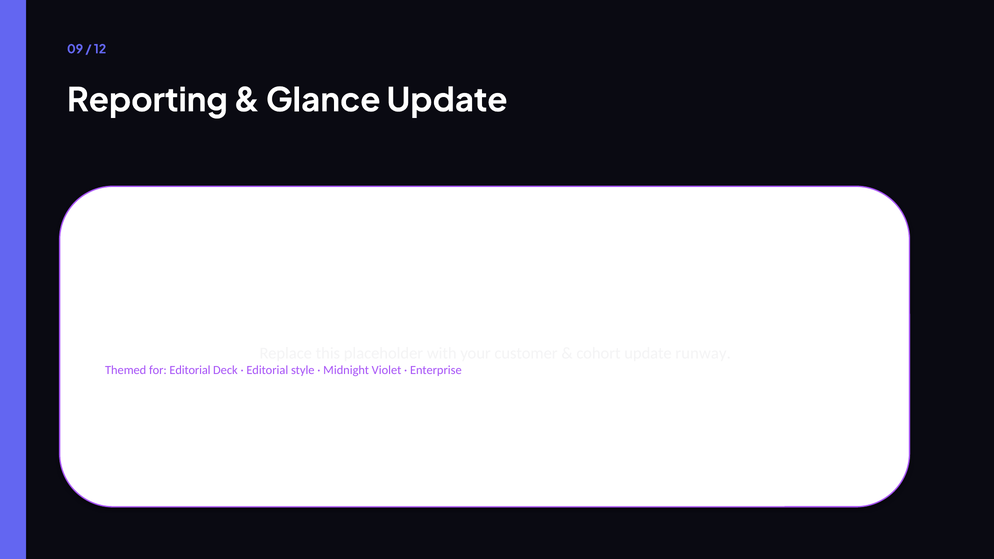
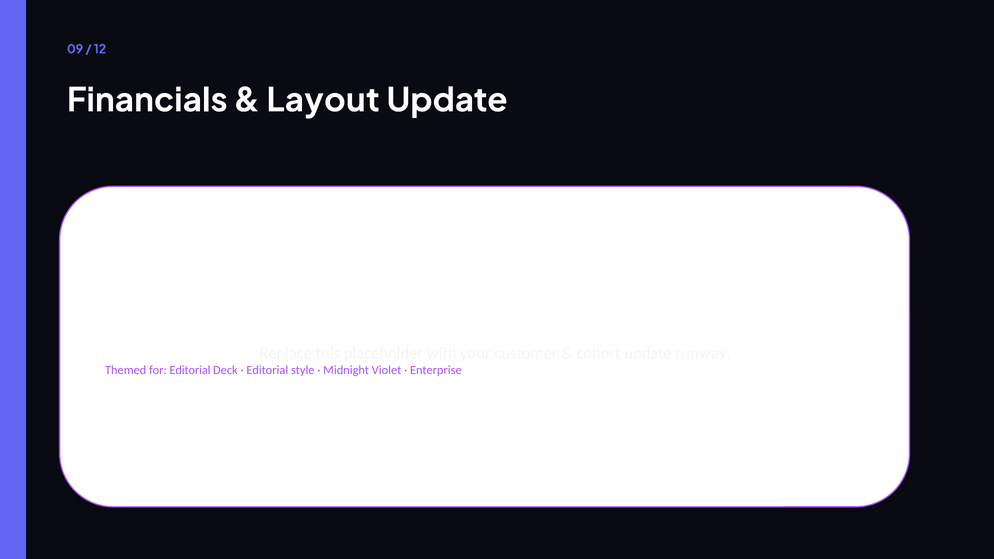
Reporting: Reporting -> Financials
Glance: Glance -> Layout
